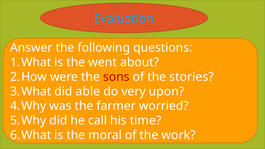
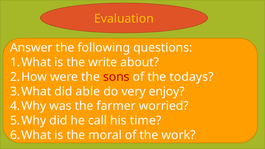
Evaluation colour: light blue -> yellow
went: went -> write
stories: stories -> todays
upon: upon -> enjoy
